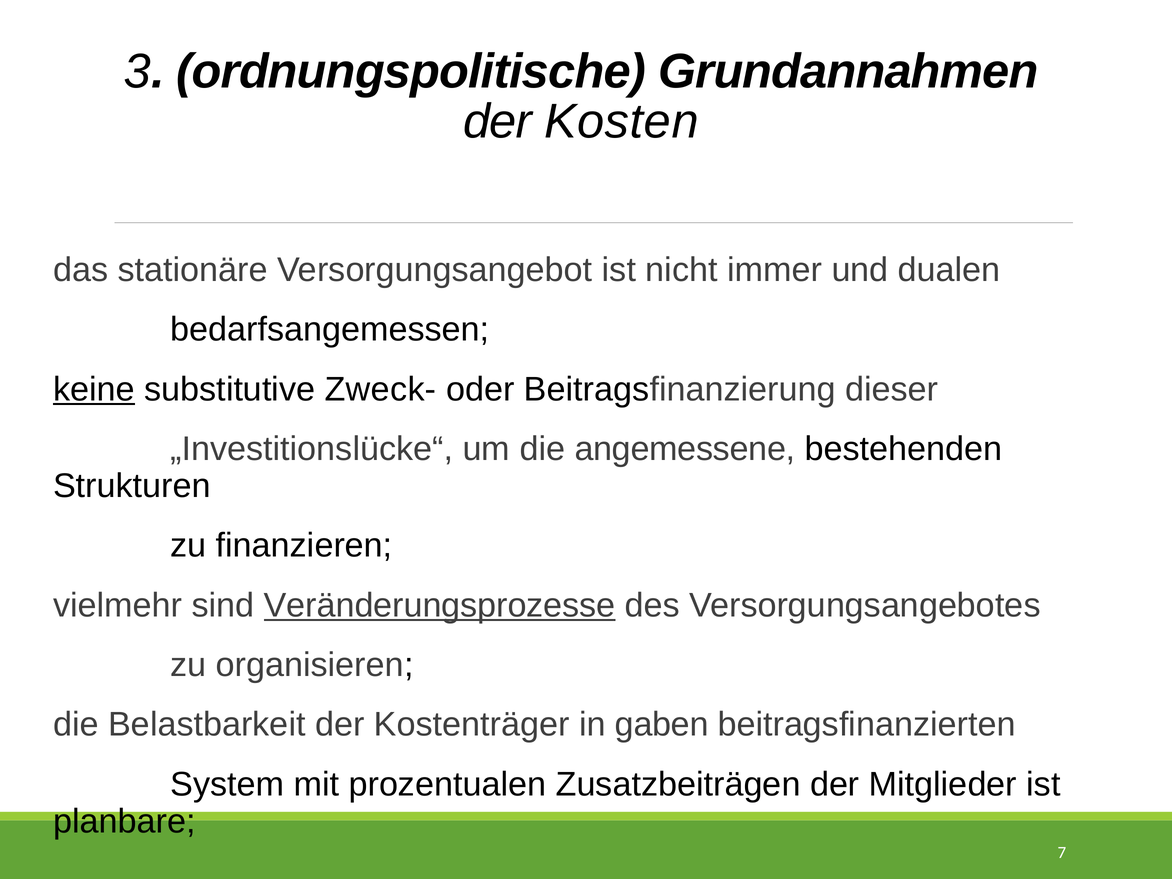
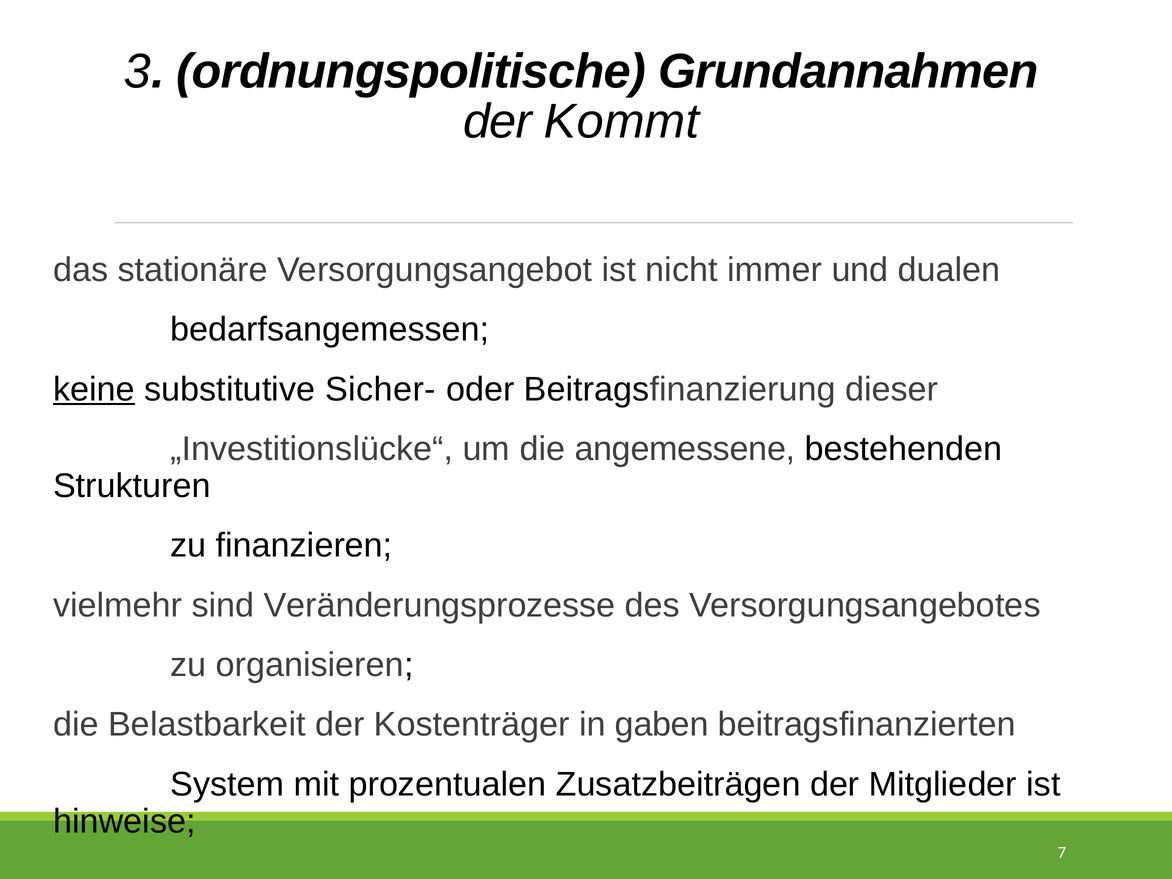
Kosten: Kosten -> Kommt
Zweck-: Zweck- -> Sicher-
Veränderungsprozesse underline: present -> none
planbare: planbare -> hinweise
